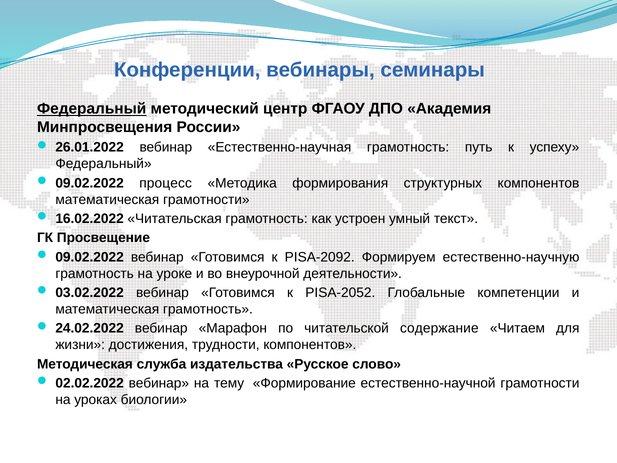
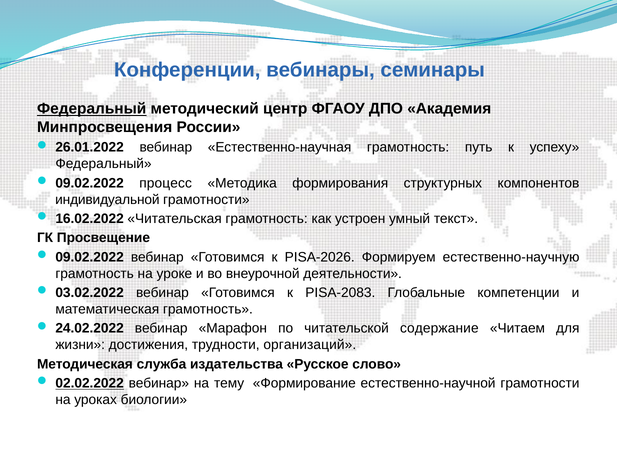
математическая at (107, 199): математическая -> индивидуальной
PISA-2092: PISA-2092 -> PISA-2026
PISA-2052: PISA-2052 -> PISA-2083
трудности компонентов: компонентов -> организаций
02.02.2022 underline: none -> present
